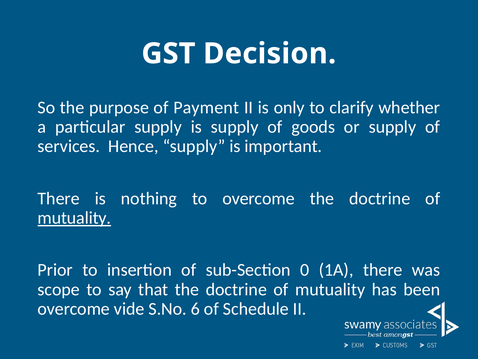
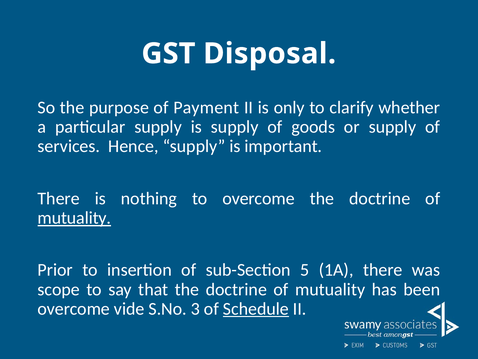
Decision: Decision -> Disposal
0: 0 -> 5
6: 6 -> 3
Schedule underline: none -> present
